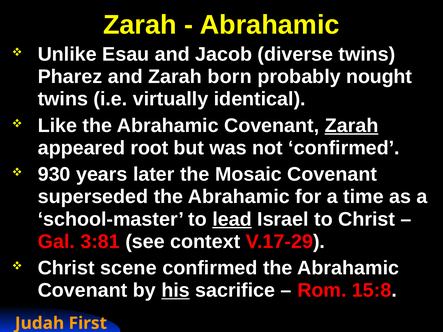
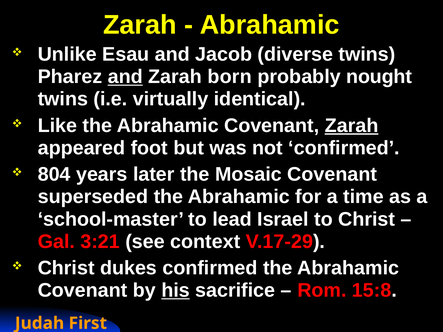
and at (125, 77) underline: none -> present
root: root -> foot
930: 930 -> 804
lead underline: present -> none
3:81: 3:81 -> 3:21
scene: scene -> dukes
